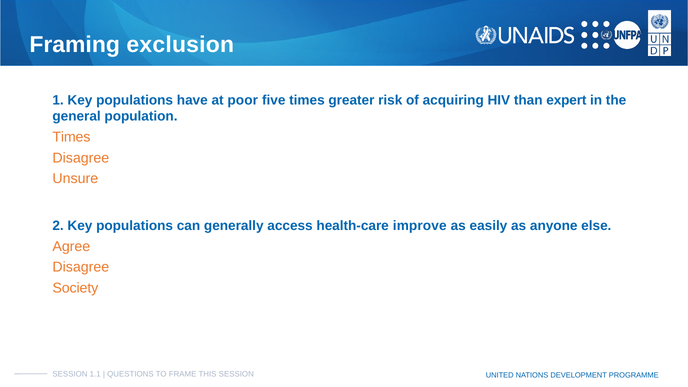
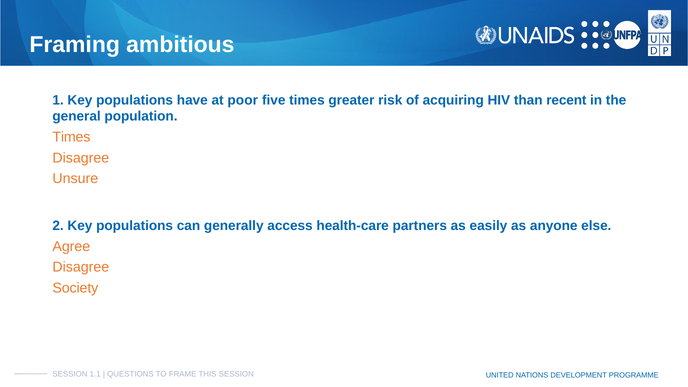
exclusion: exclusion -> ambitious
expert: expert -> recent
improve: improve -> partners
